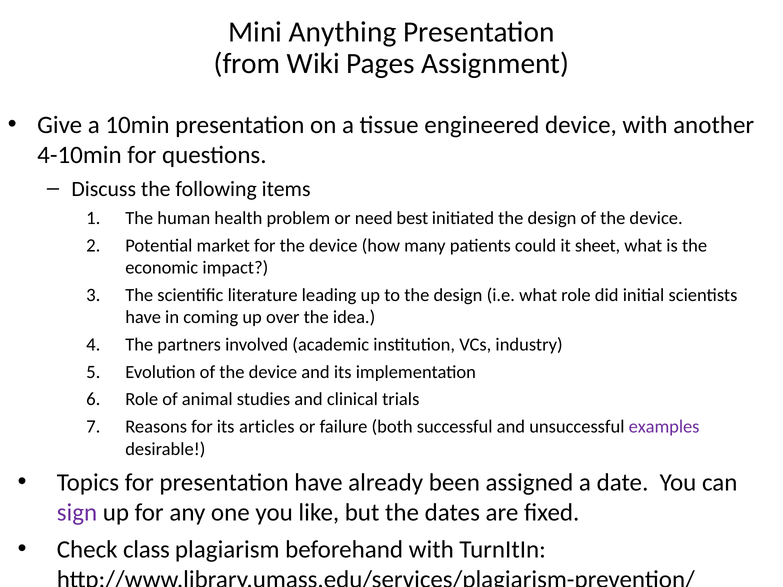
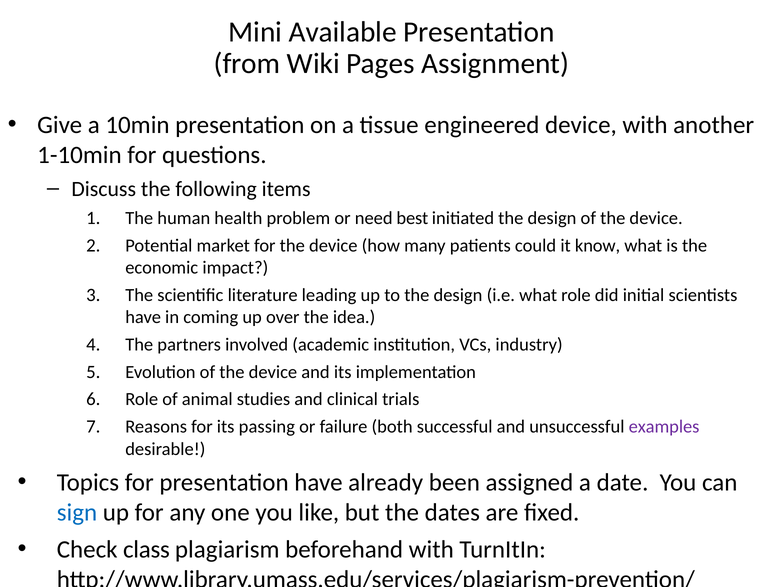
Anything: Anything -> Available
4-10min: 4-10min -> 1-10min
sheet: sheet -> know
articles: articles -> passing
sign colour: purple -> blue
